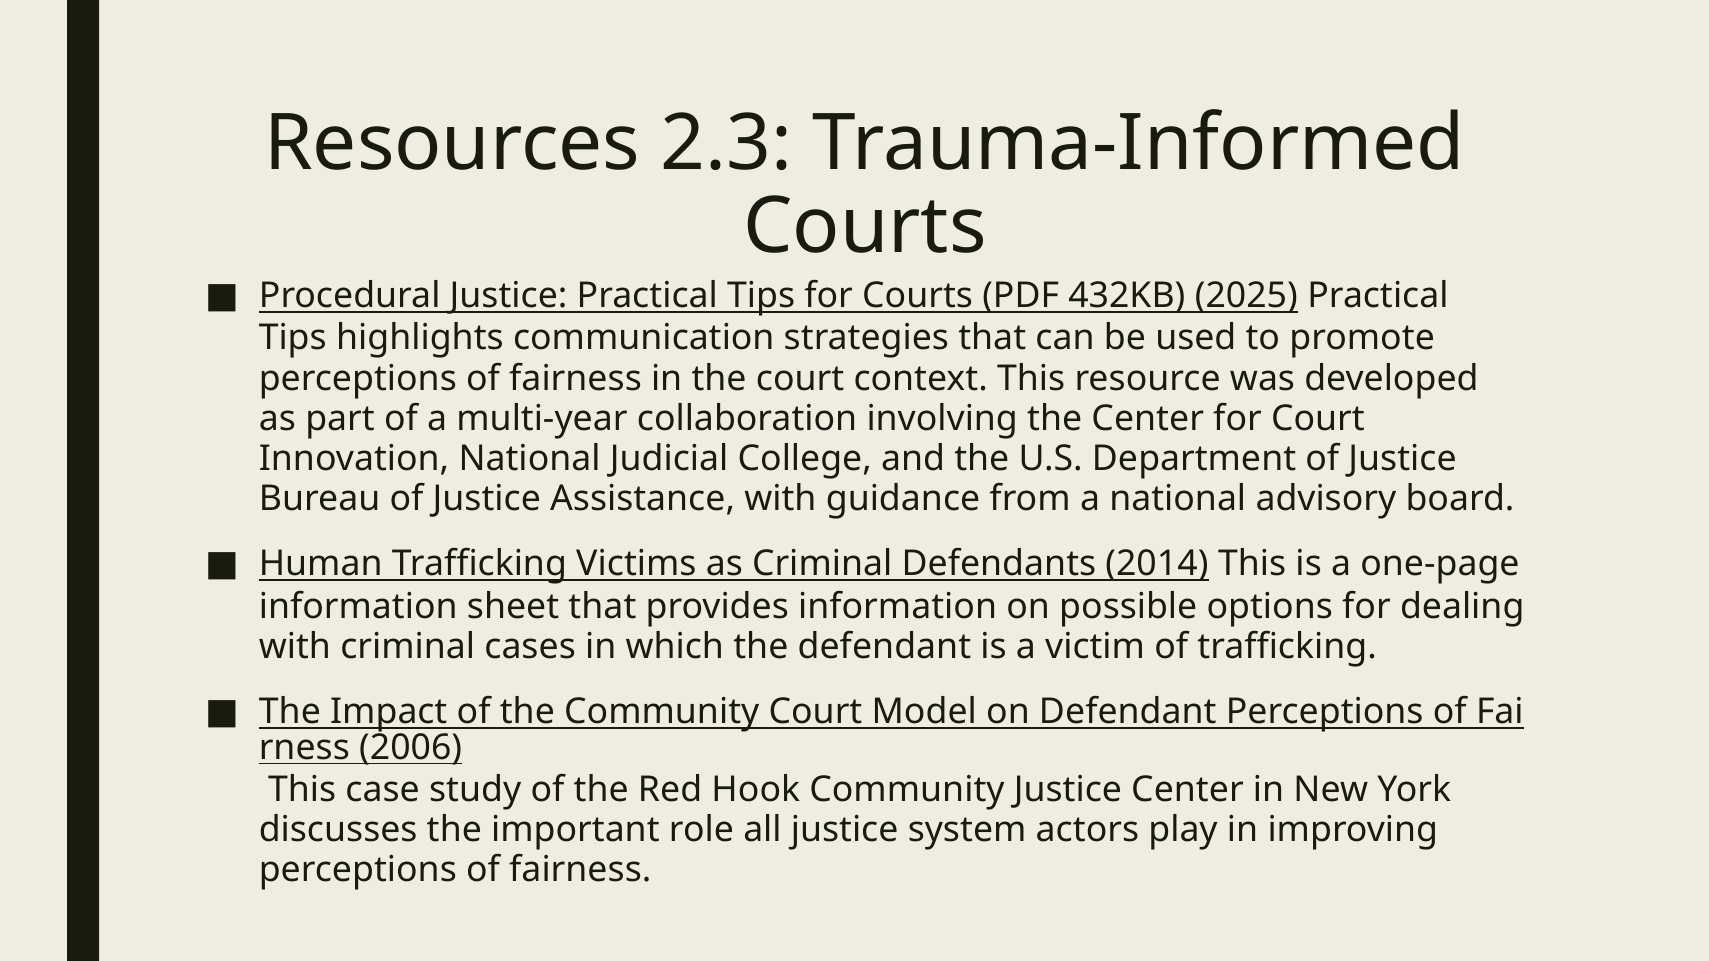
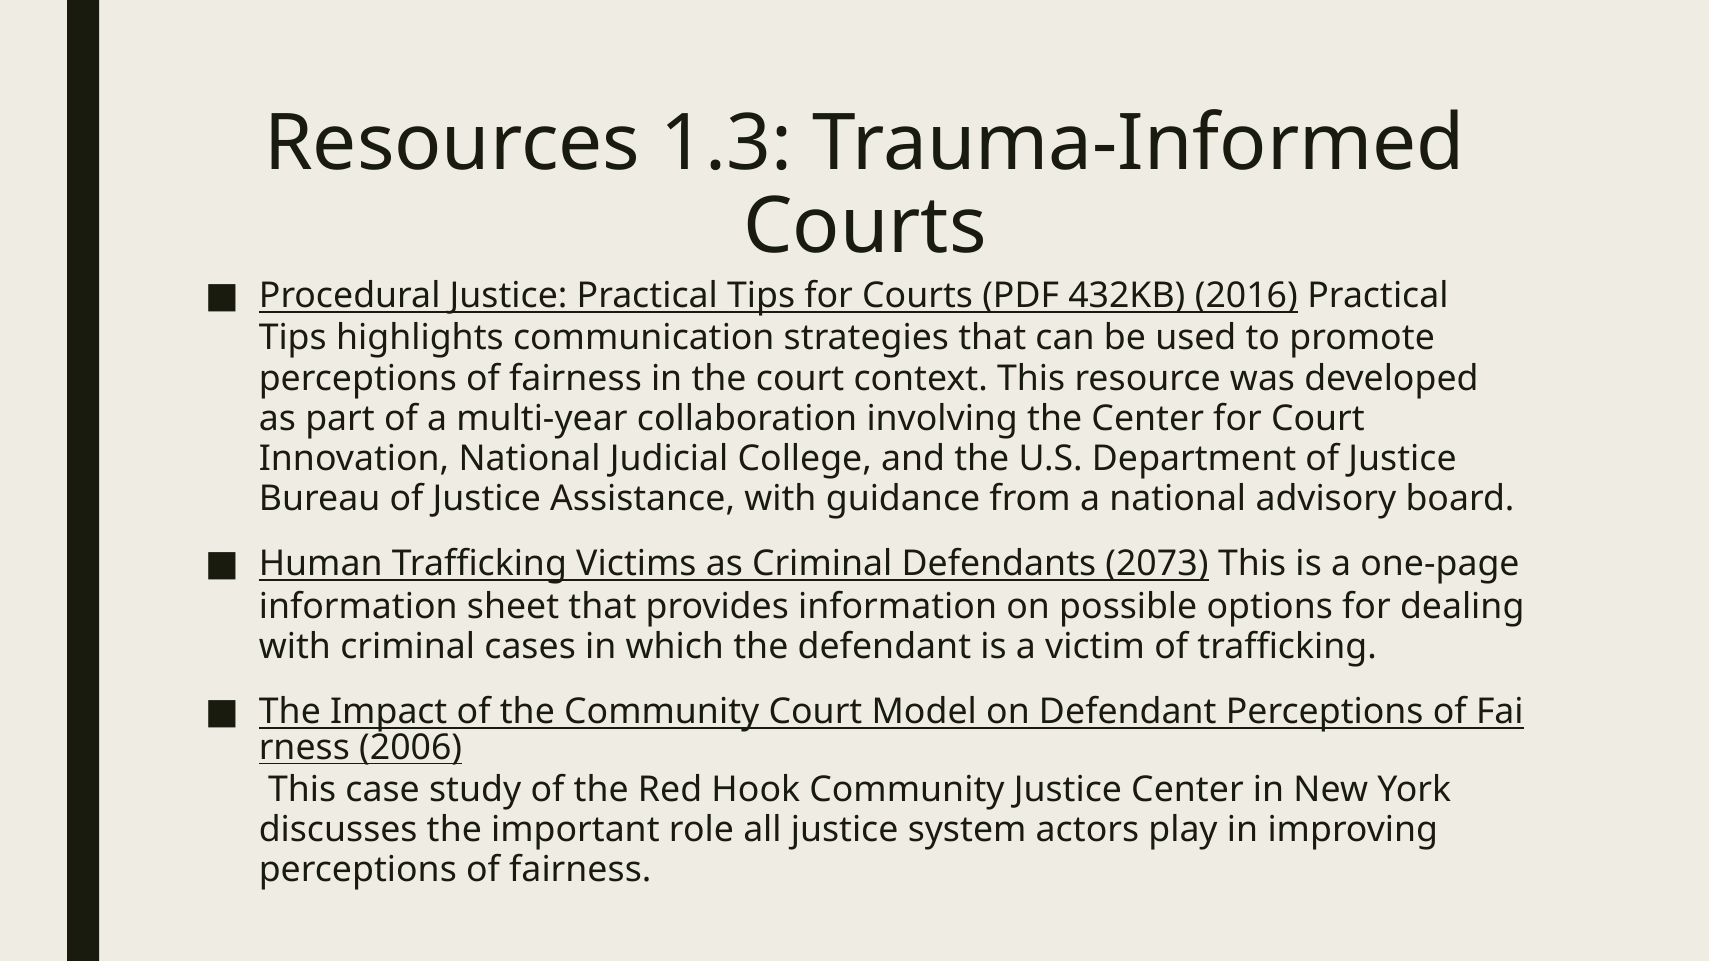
2.3: 2.3 -> 1.3
2025: 2025 -> 2016
2014: 2014 -> 2073
